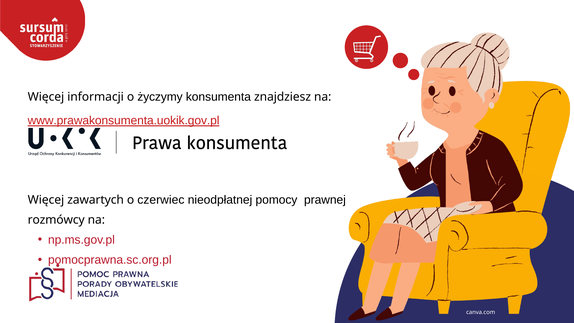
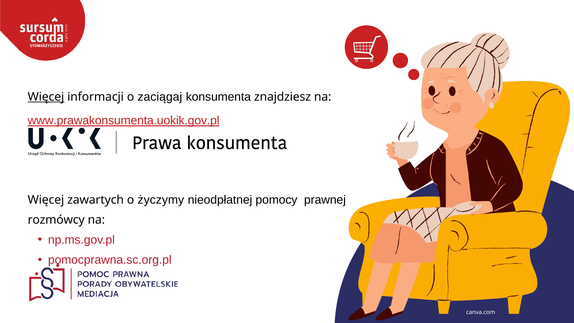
Więcej at (46, 97) underline: none -> present
życzymy: życzymy -> zaciągaj
czerwiec: czerwiec -> życzymy
